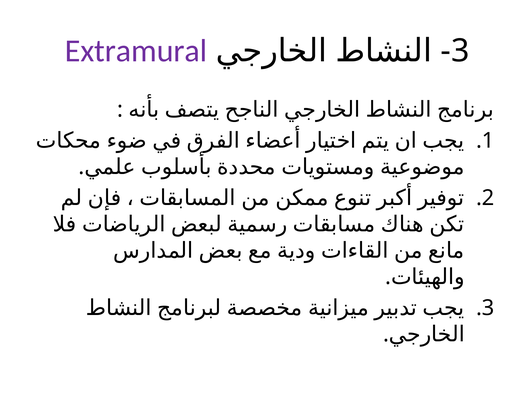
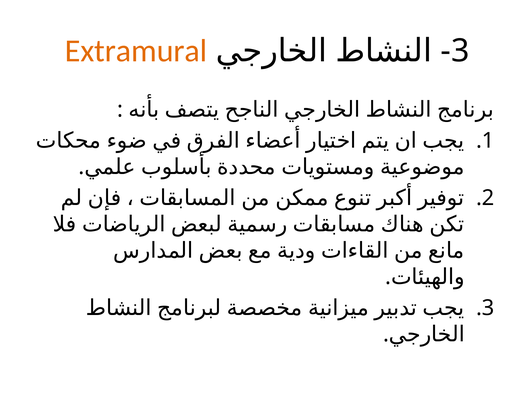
Extramural colour: purple -> orange
